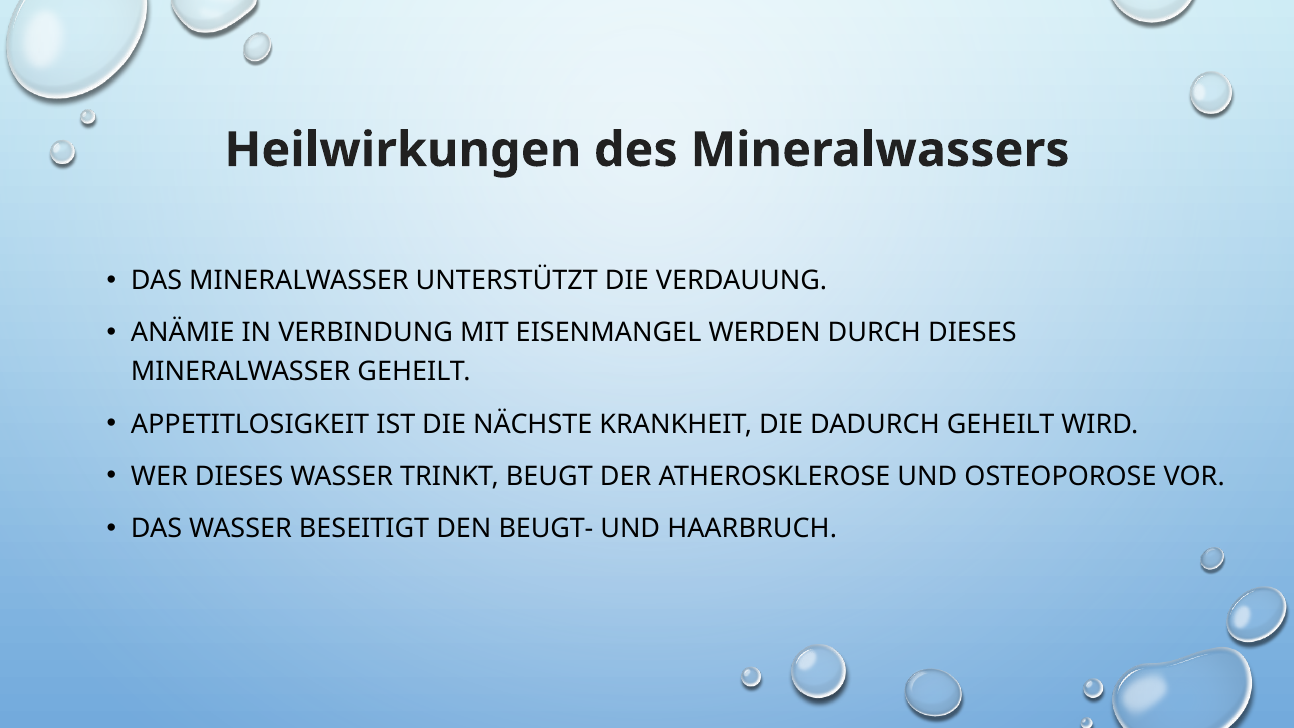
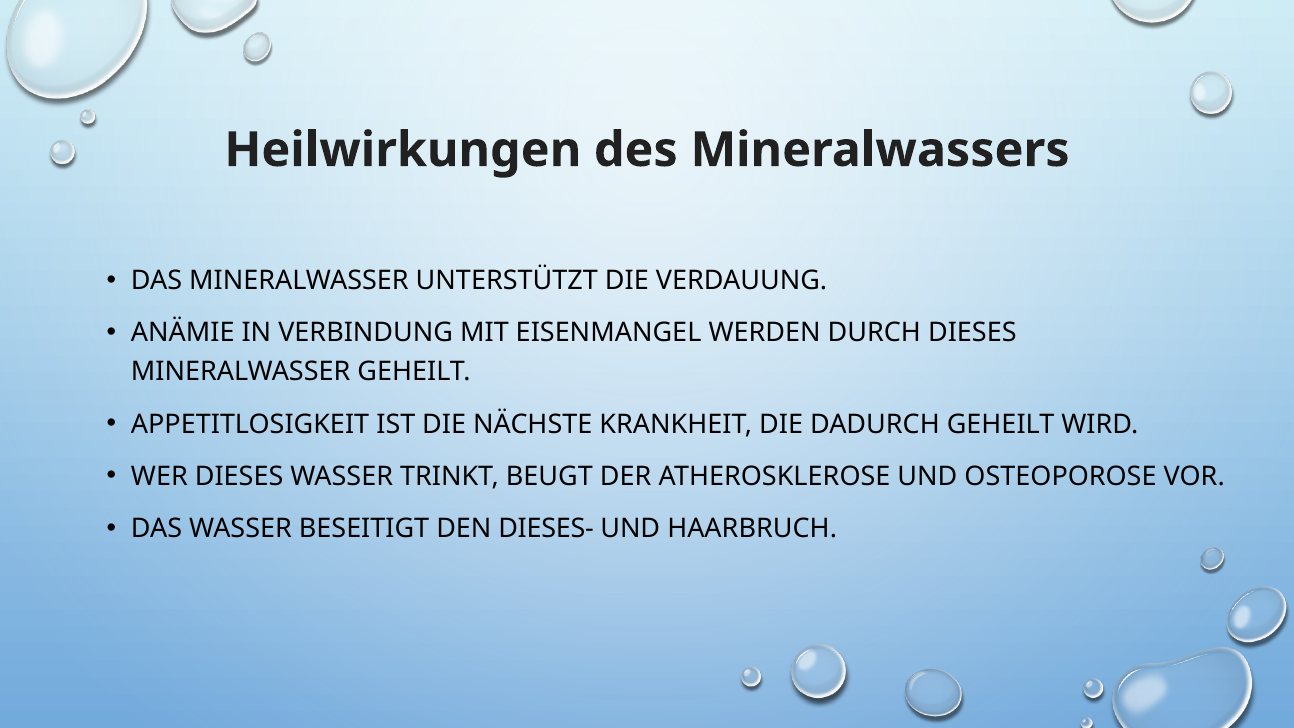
BEUGT-: BEUGT- -> DIESES-
